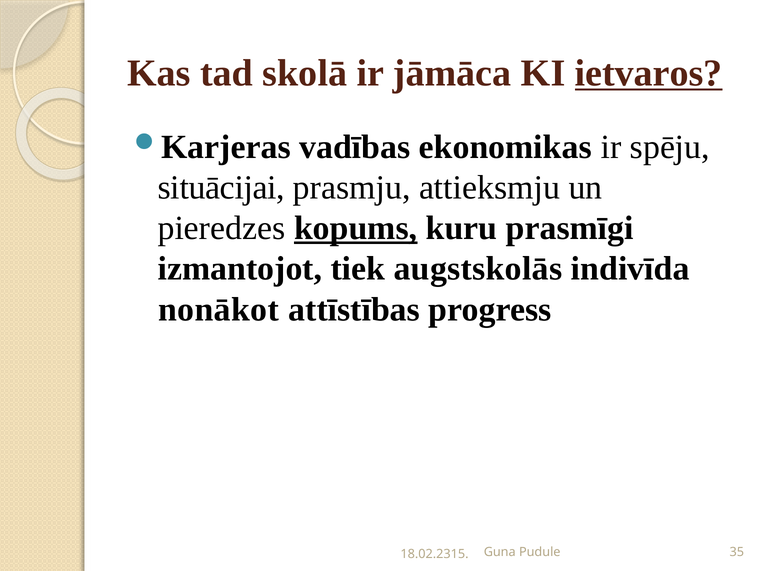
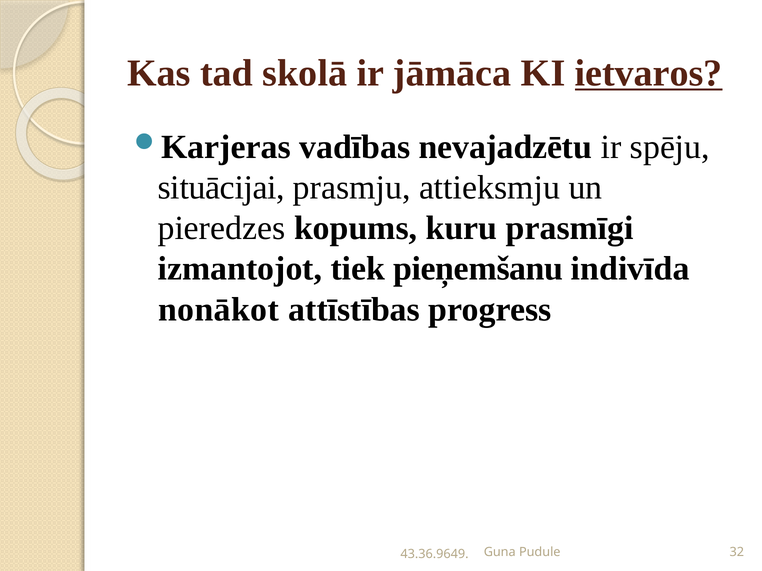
ekonomikas: ekonomikas -> nevajadzētu
kopums underline: present -> none
augstskolās: augstskolās -> pieņemšanu
35: 35 -> 32
18.02.2315: 18.02.2315 -> 43.36.9649
